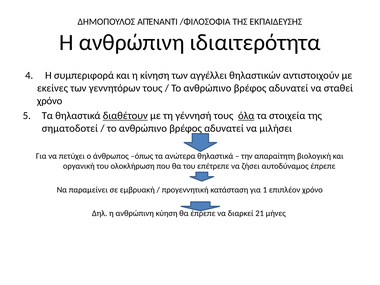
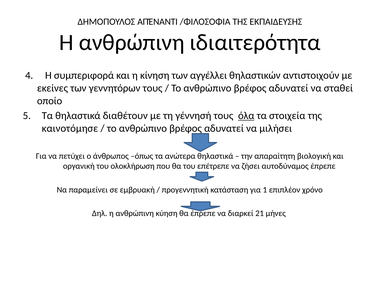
χρόνο at (50, 101): χρόνο -> οποίο
διαθέτουν underline: present -> none
σηματοδοτεί: σηματοδοτεί -> καινοτόμησε
